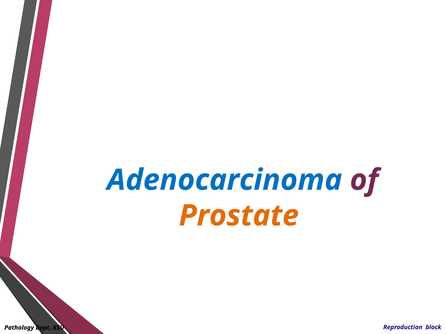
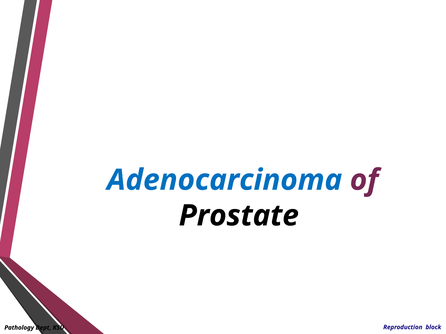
Prostate colour: orange -> black
